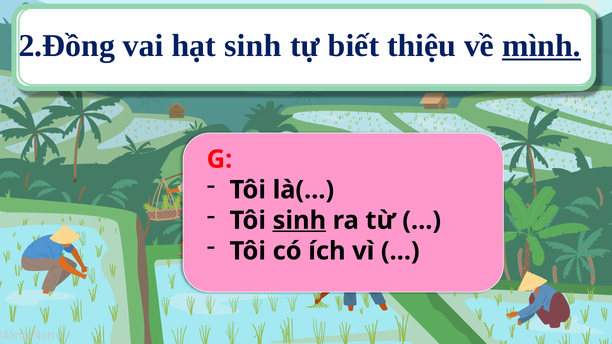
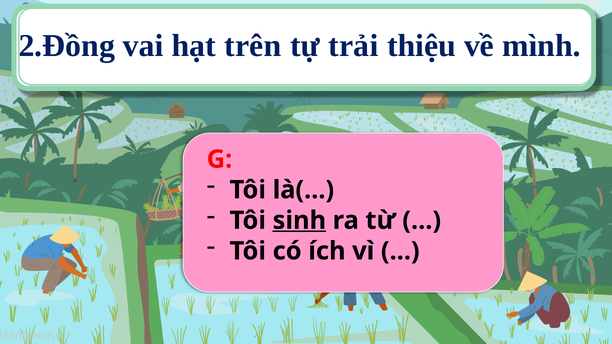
hạt sinh: sinh -> trên
biết: biết -> trải
mình underline: present -> none
